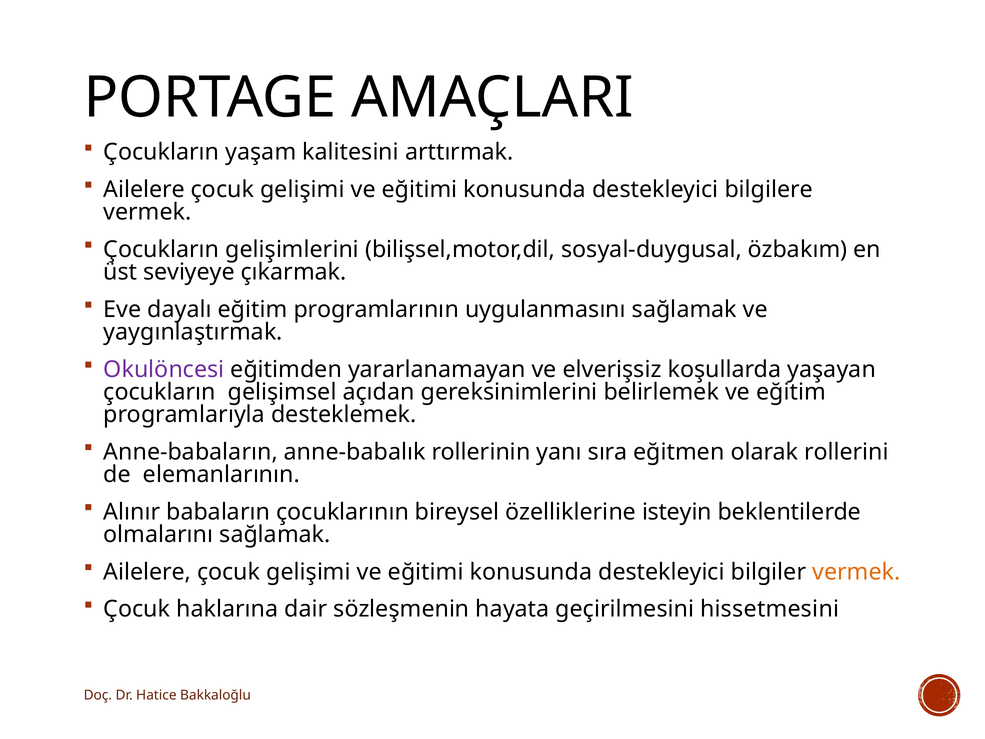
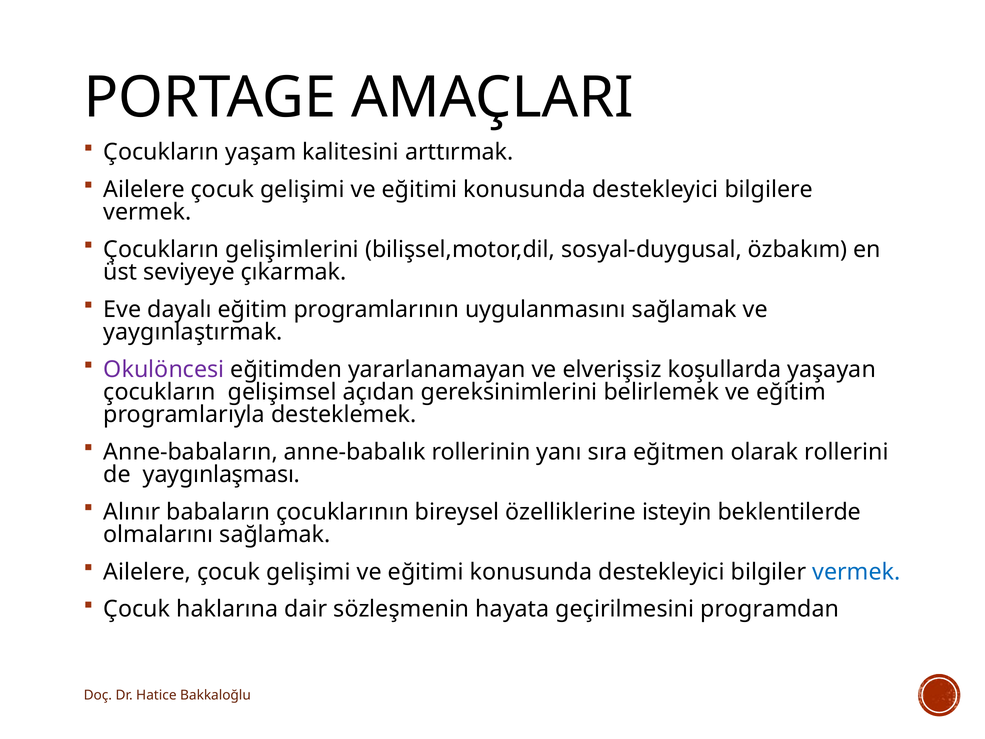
elemanlarının: elemanlarının -> yaygınlaşması
vermek at (856, 572) colour: orange -> blue
hissetmesini: hissetmesini -> programdan
